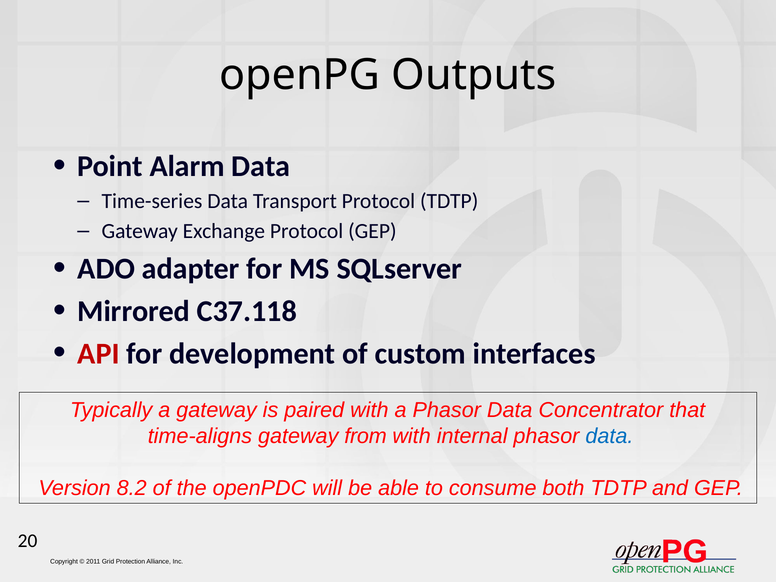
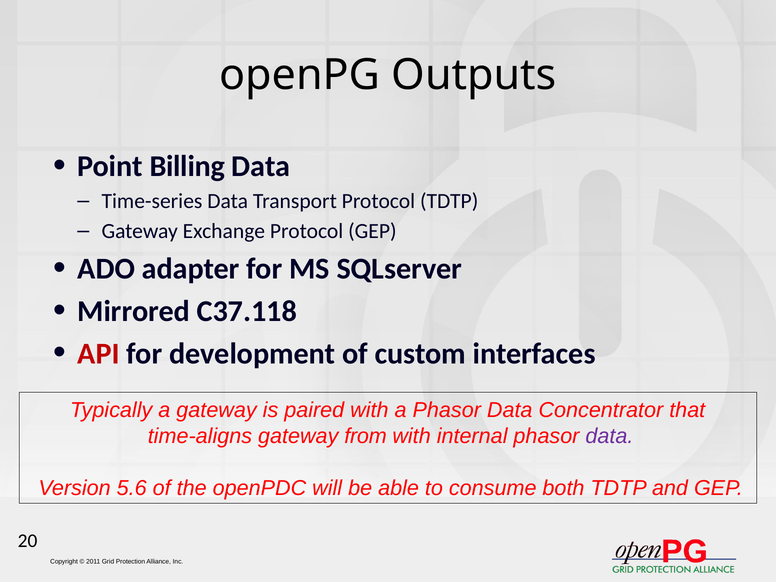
Alarm: Alarm -> Billing
data at (609, 436) colour: blue -> purple
8.2: 8.2 -> 5.6
